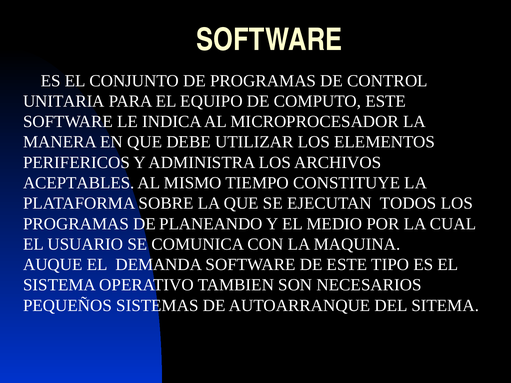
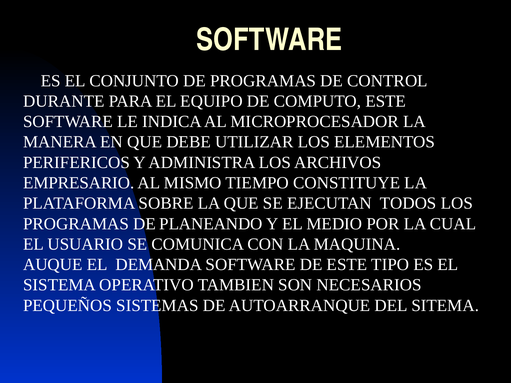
UNITARIA: UNITARIA -> DURANTE
ACEPTABLES: ACEPTABLES -> EMPRESARIO
